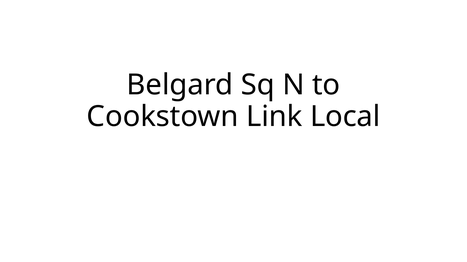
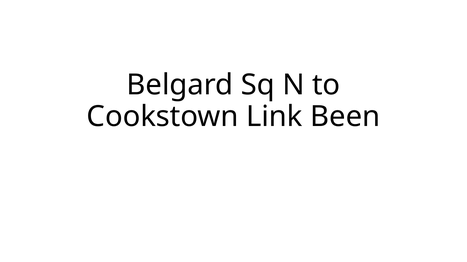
Local: Local -> Been
